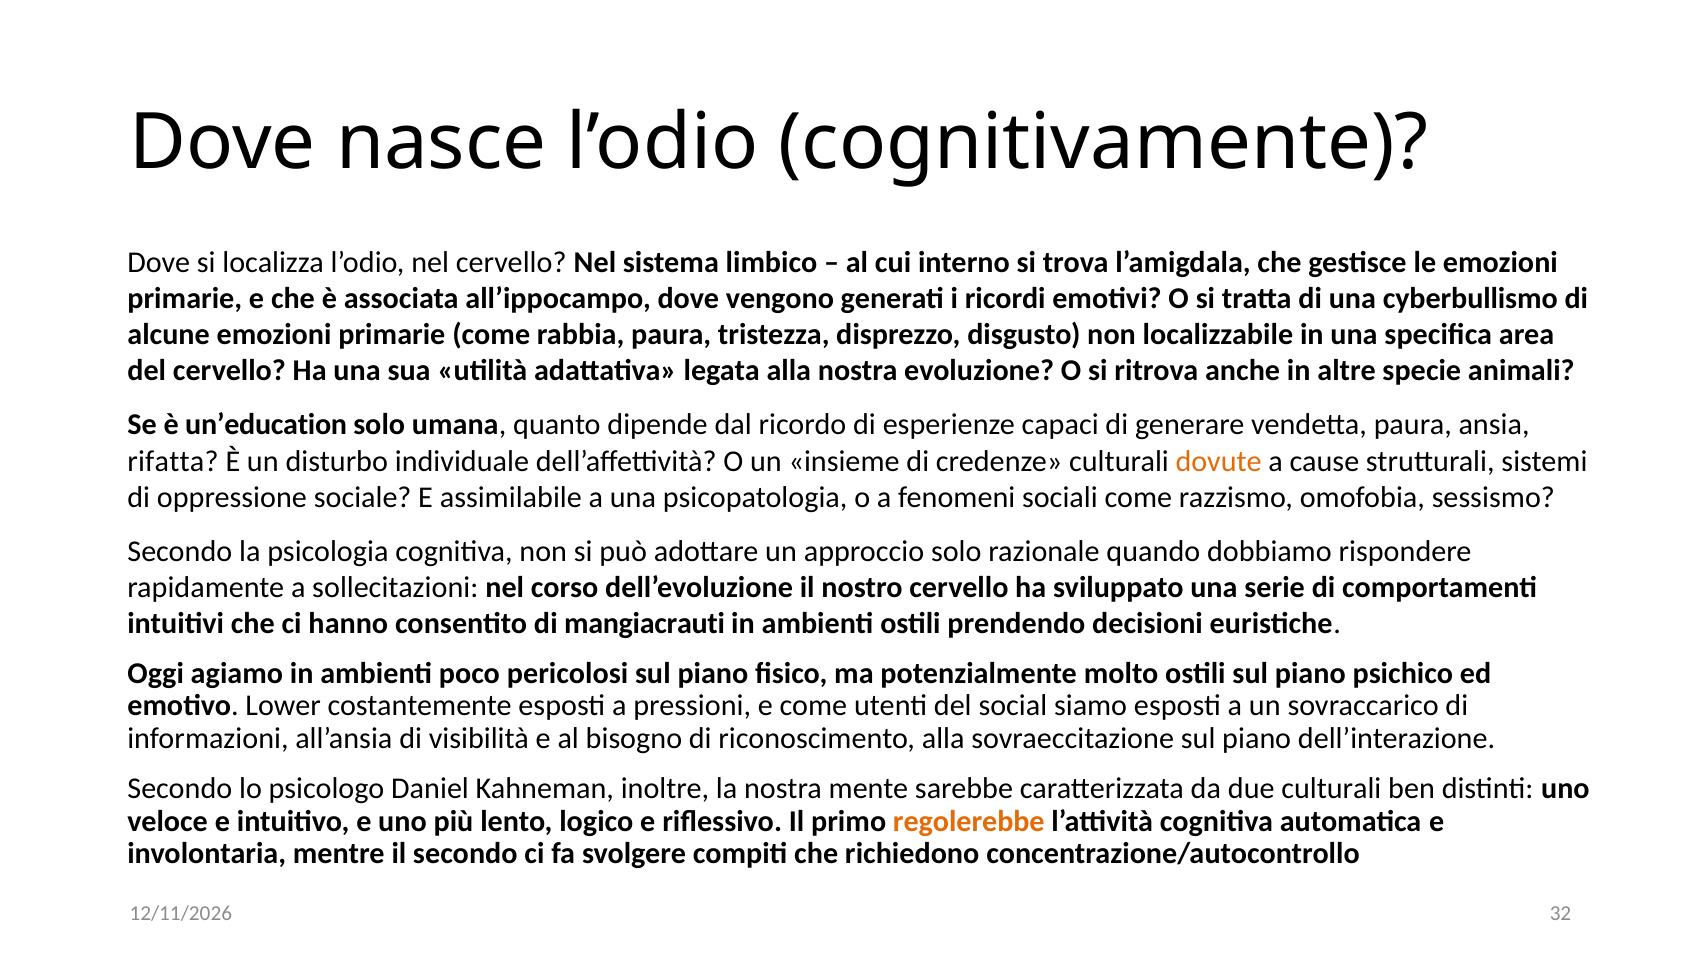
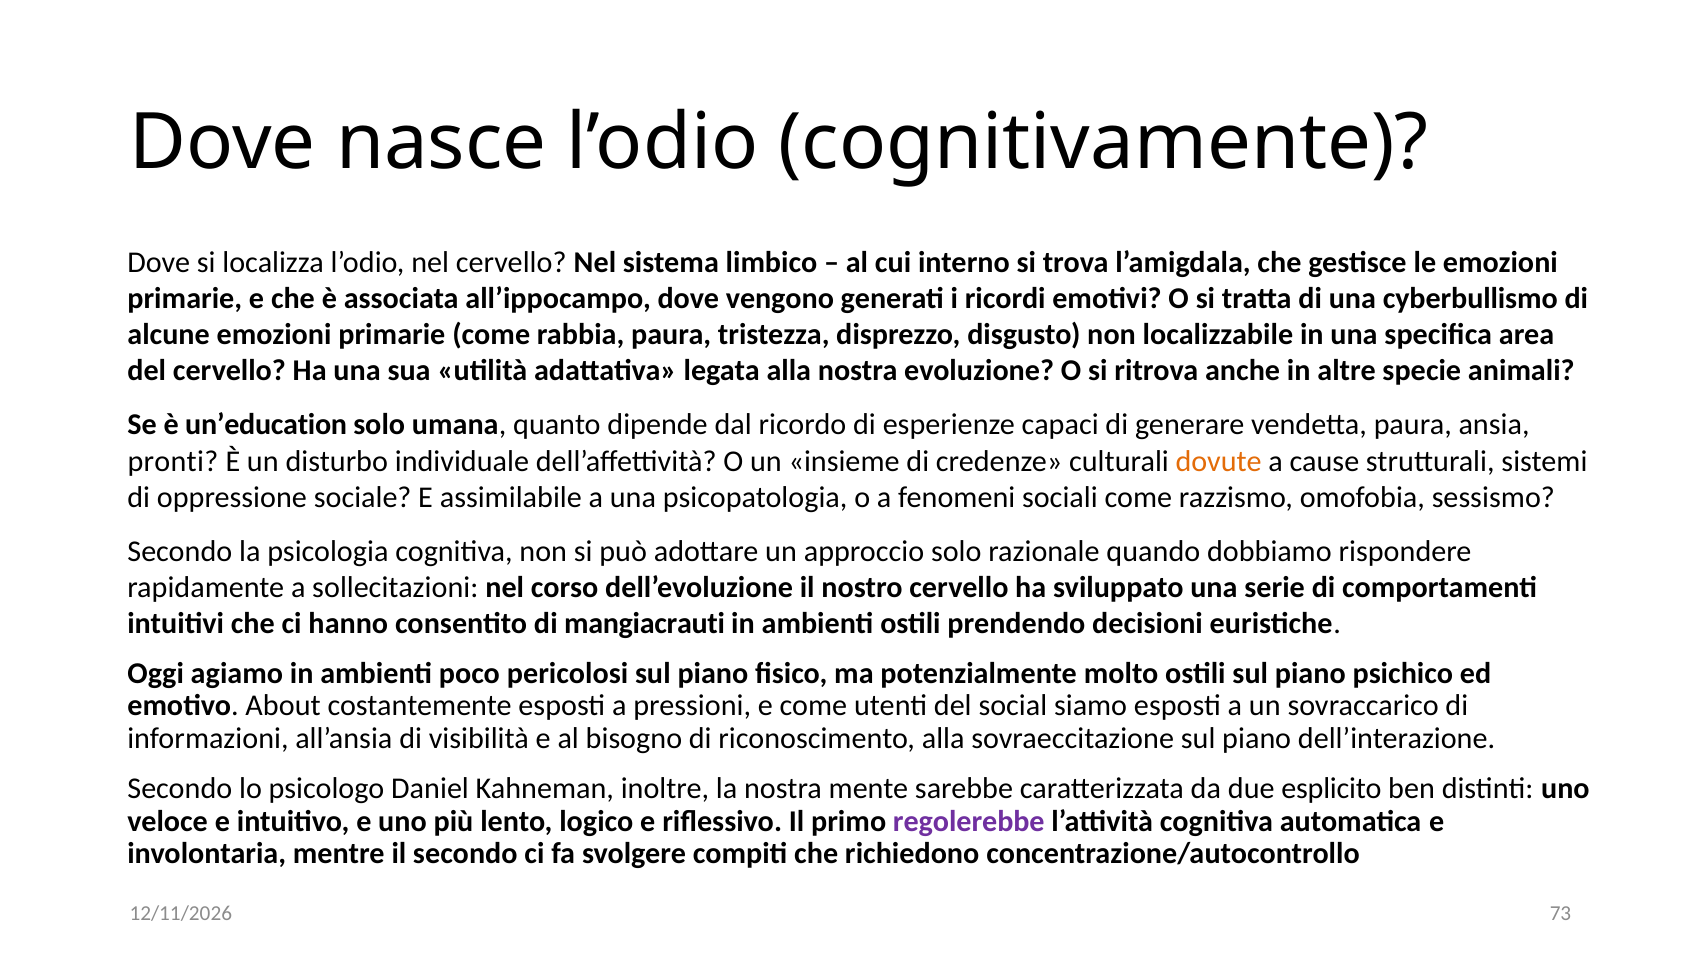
rifatta: rifatta -> pronti
Lower: Lower -> About
due culturali: culturali -> esplicito
regolerebbe colour: orange -> purple
32: 32 -> 73
